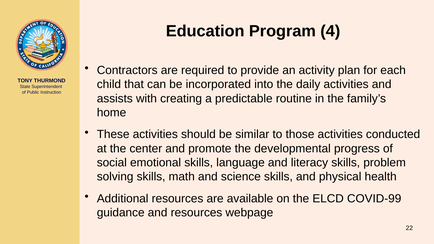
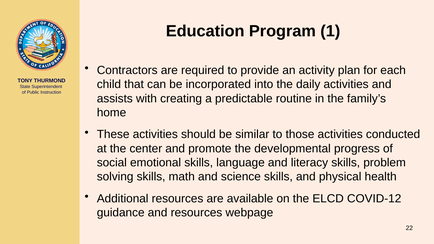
4: 4 -> 1
COVID-99: COVID-99 -> COVID-12
